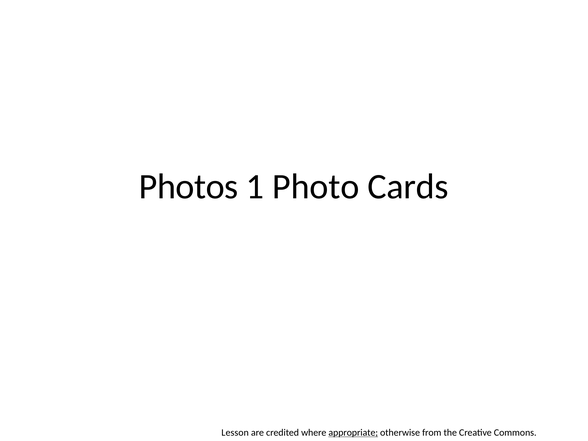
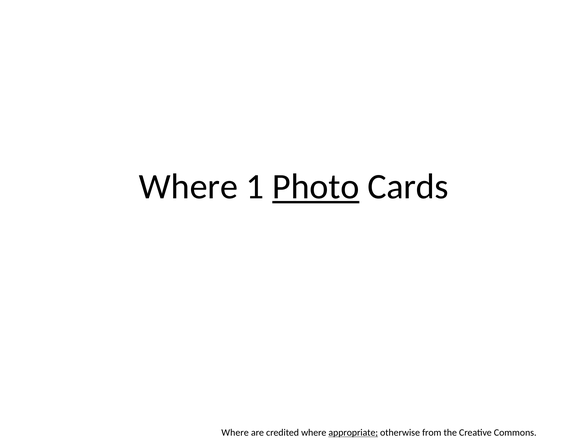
Photos at (189, 187): Photos -> Where
Photo underline: none -> present
Lesson at (235, 433): Lesson -> Where
